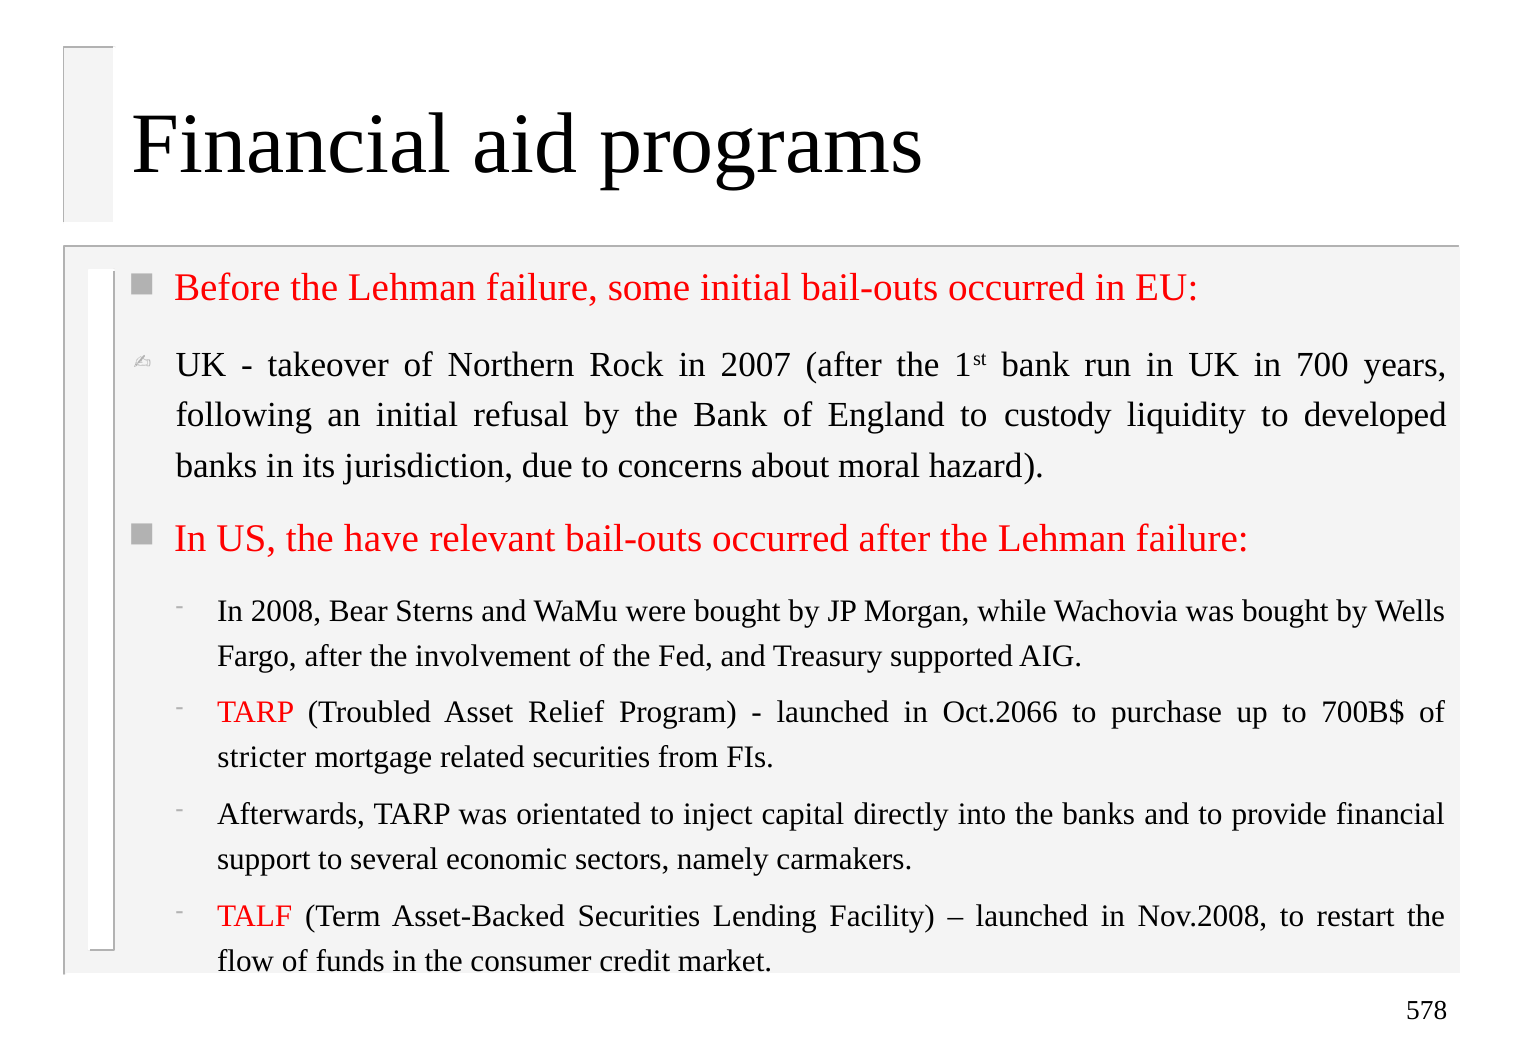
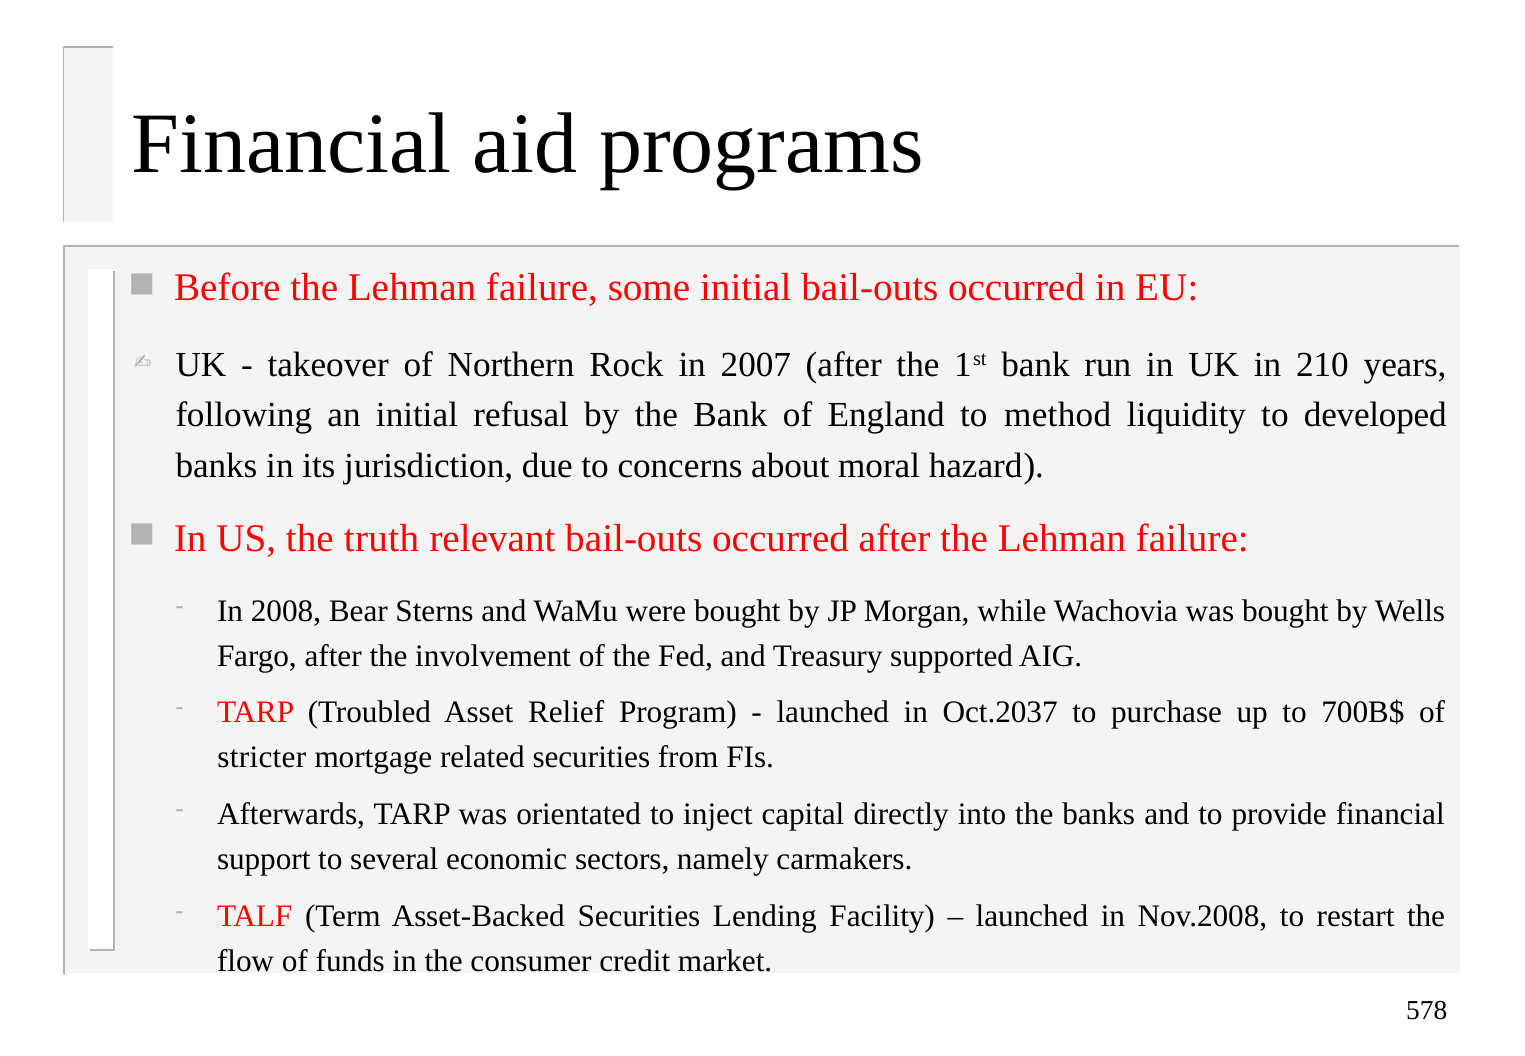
700: 700 -> 210
custody: custody -> method
have: have -> truth
Oct.2066: Oct.2066 -> Oct.2037
